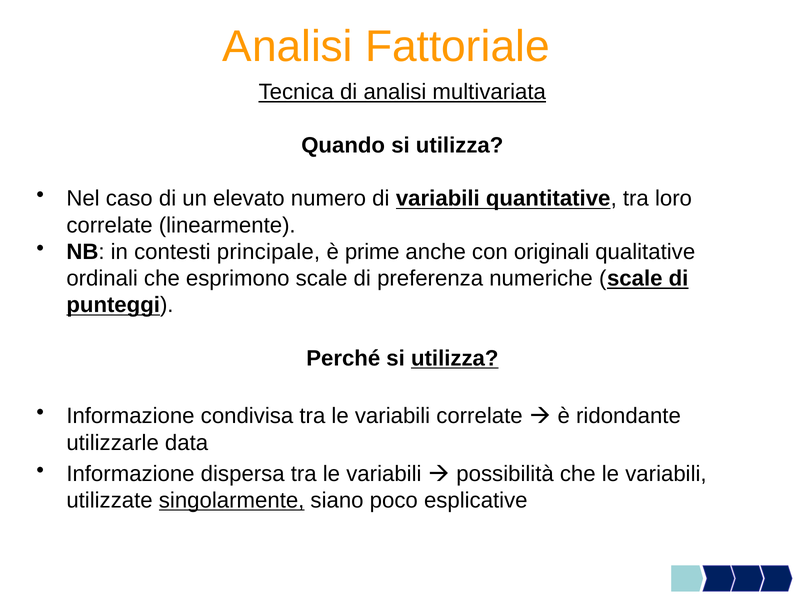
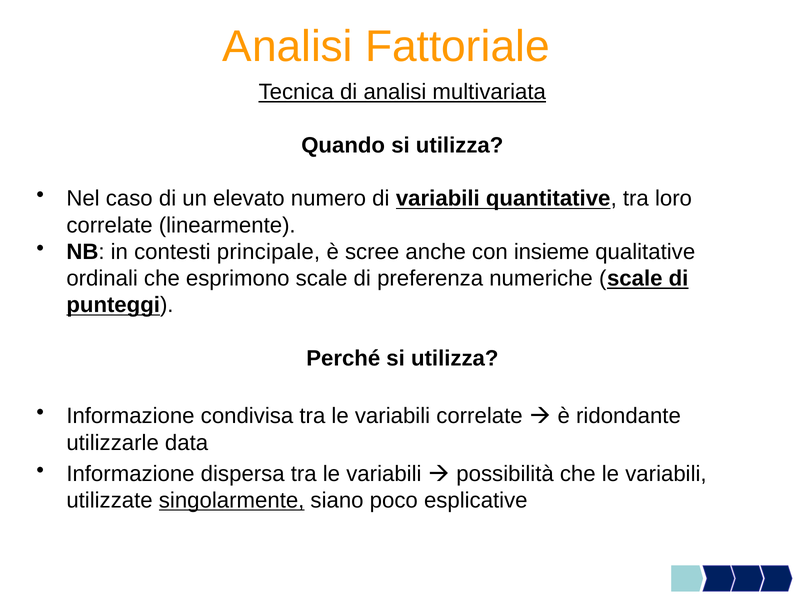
prime: prime -> scree
originali: originali -> insieme
utilizza at (455, 358) underline: present -> none
